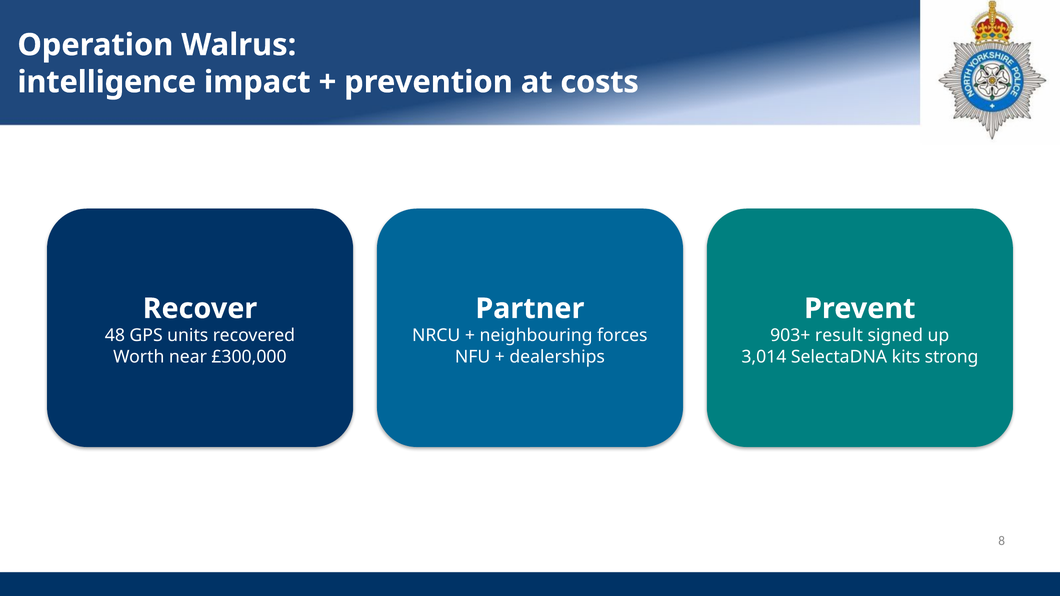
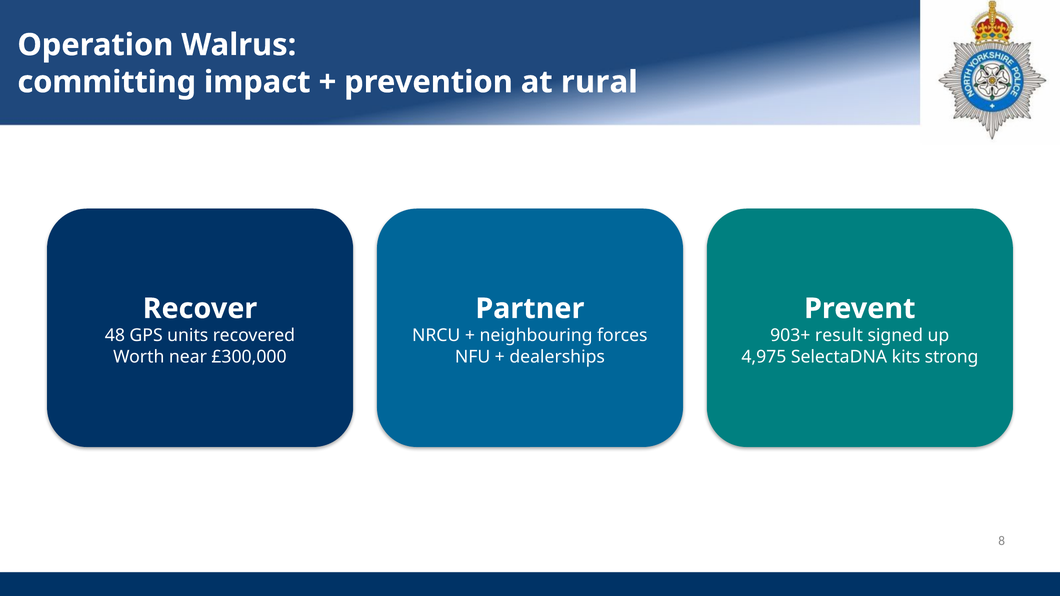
intelligence: intelligence -> committing
costs: costs -> rural
3,014: 3,014 -> 4,975
